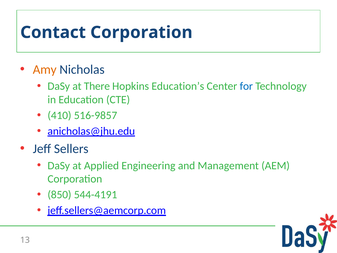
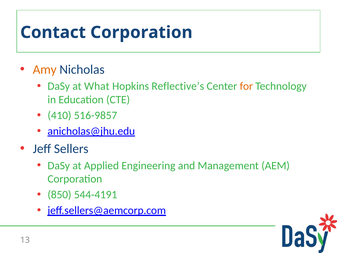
There: There -> What
Education’s: Education’s -> Reflective’s
for colour: blue -> orange
